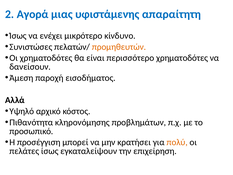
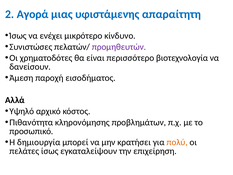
προμηθευτών colour: orange -> purple
περισσότερο χρηματοδότες: χρηματοδότες -> βιοτεχνολογία
προσέγγιση: προσέγγιση -> δημιουργία
